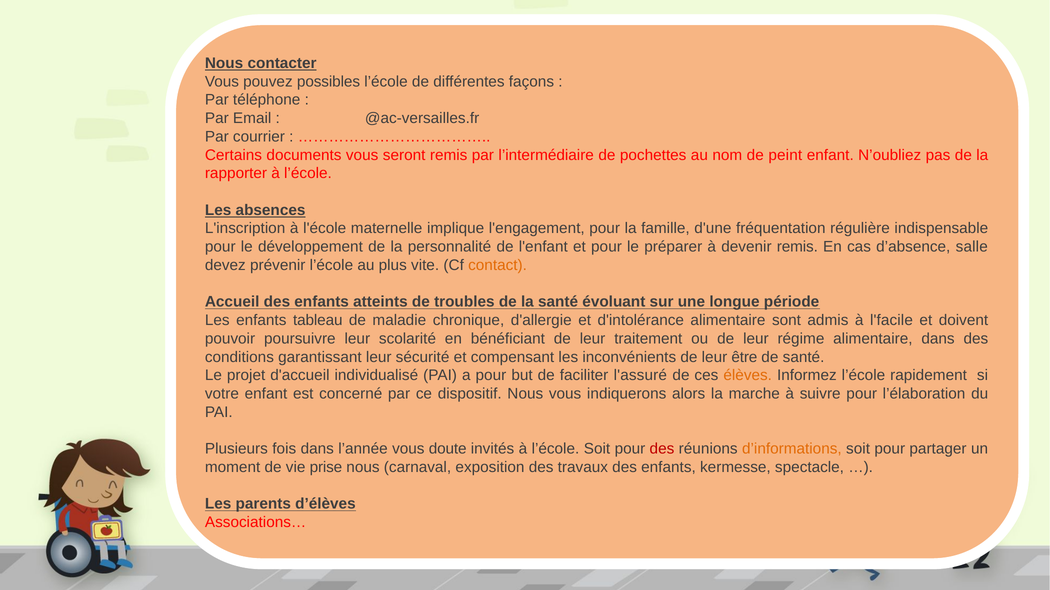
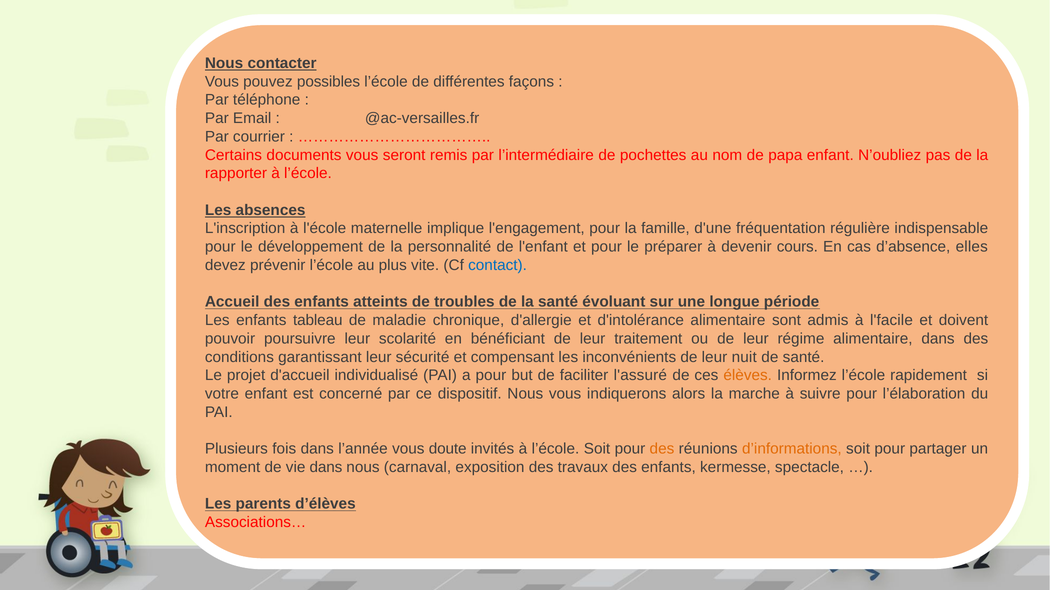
peint: peint -> papa
devenir remis: remis -> cours
salle: salle -> elles
contact colour: orange -> blue
être: être -> nuit
des at (662, 449) colour: red -> orange
vie prise: prise -> dans
